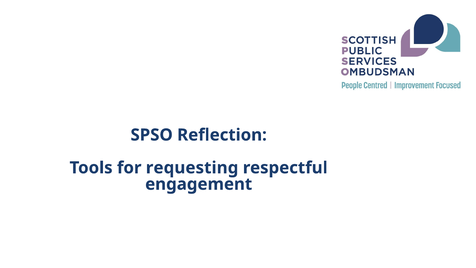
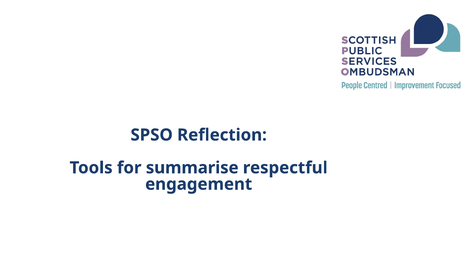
requesting: requesting -> summarise
